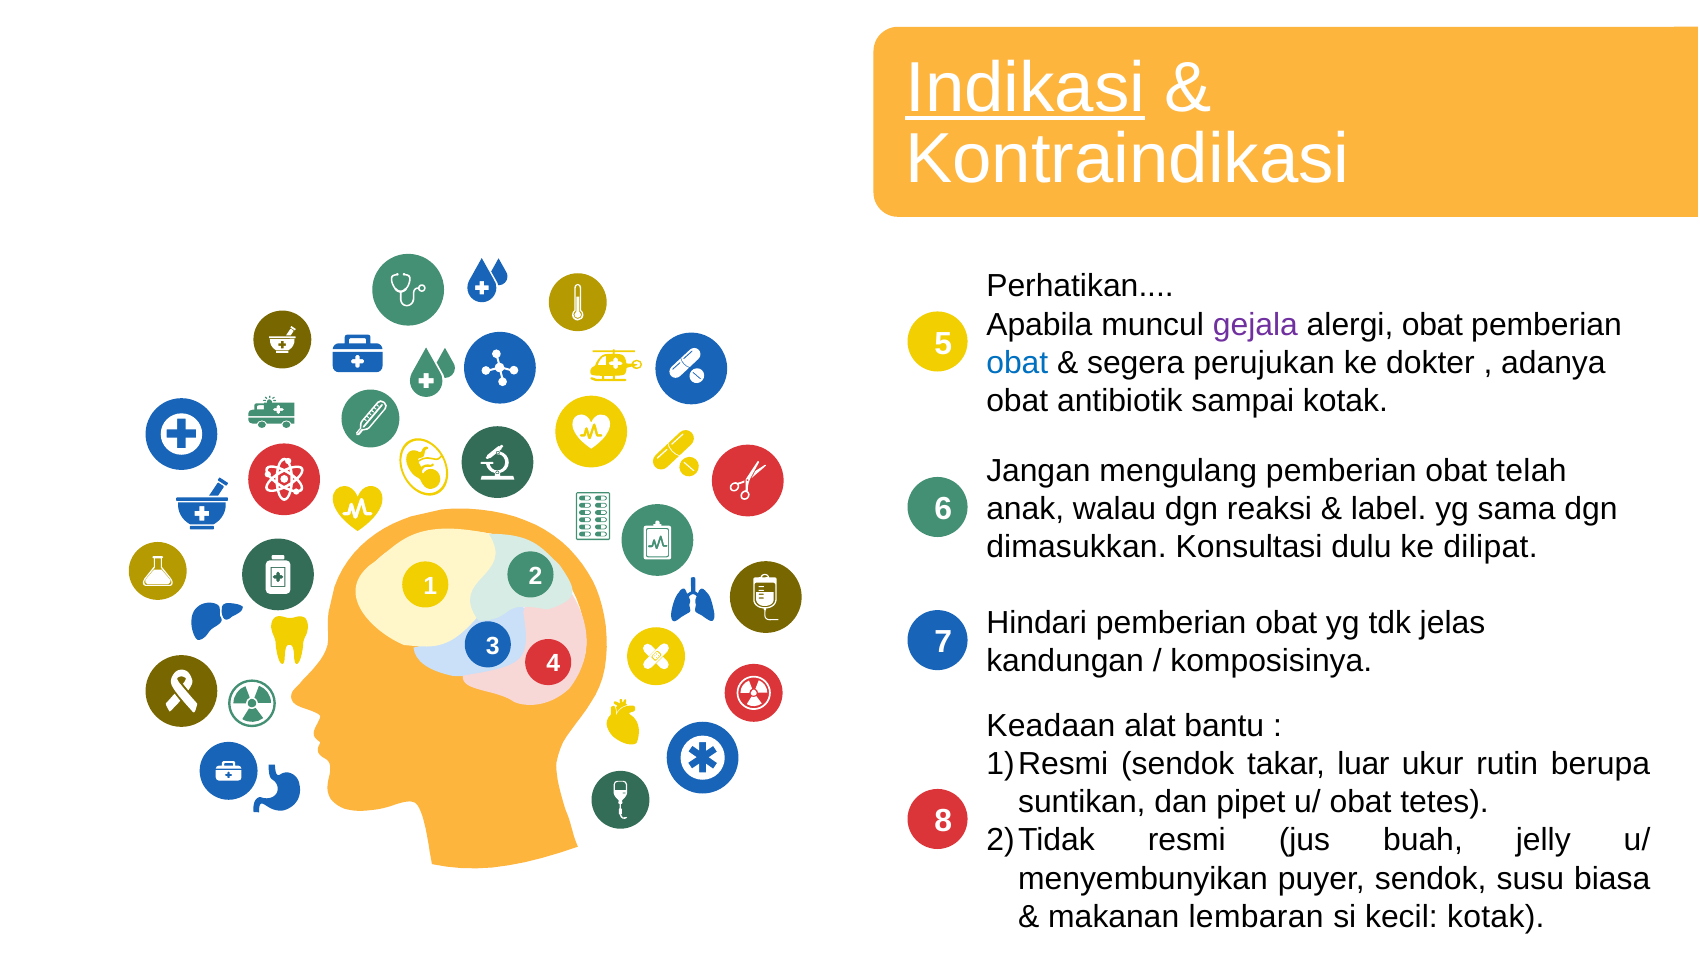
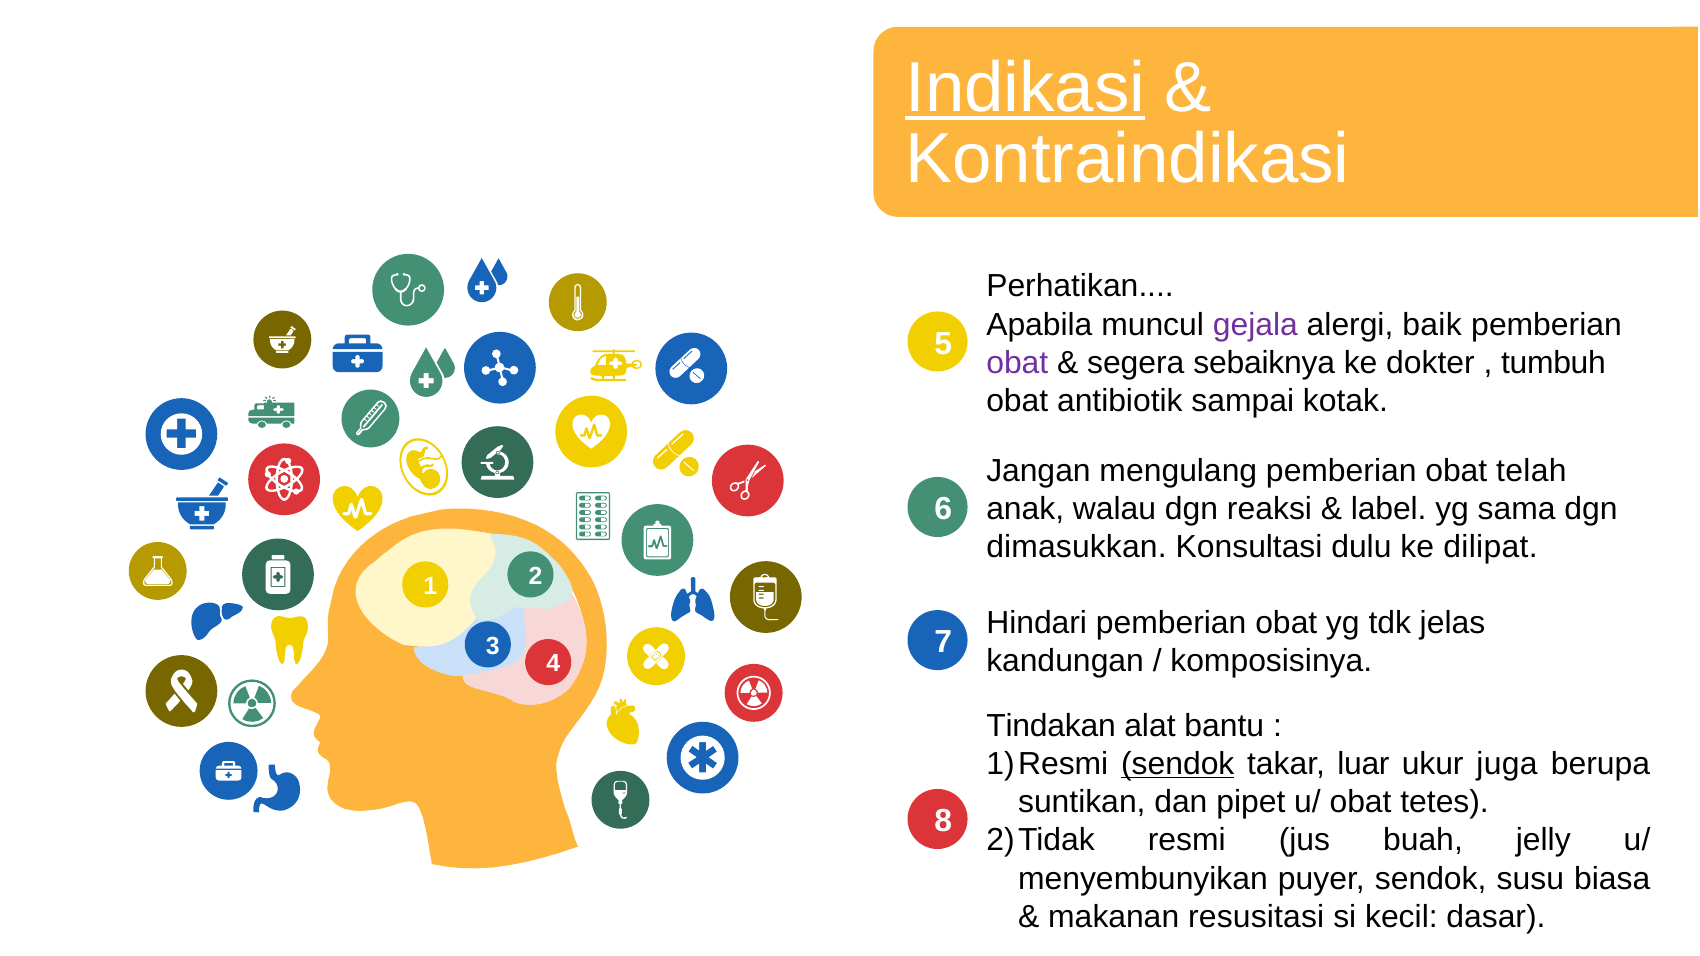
alergi obat: obat -> baik
obat at (1017, 363) colour: blue -> purple
perujukan: perujukan -> sebaiknya
adanya: adanya -> tumbuh
Keadaan: Keadaan -> Tindakan
sendok at (1178, 764) underline: none -> present
rutin: rutin -> juga
lembaran: lembaran -> resusitasi
kecil kotak: kotak -> dasar
